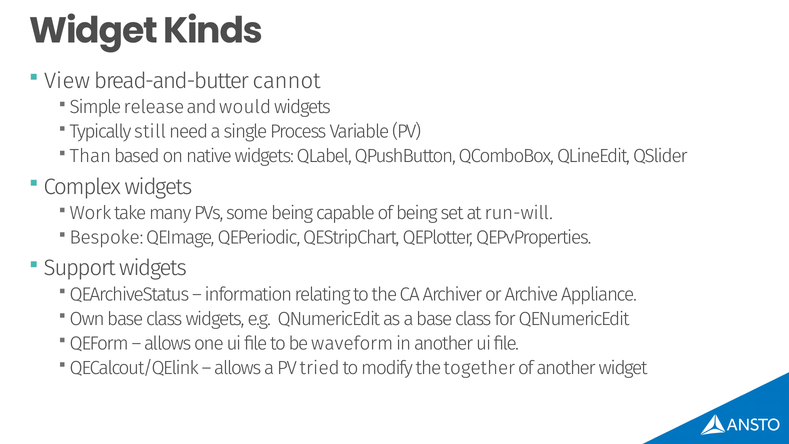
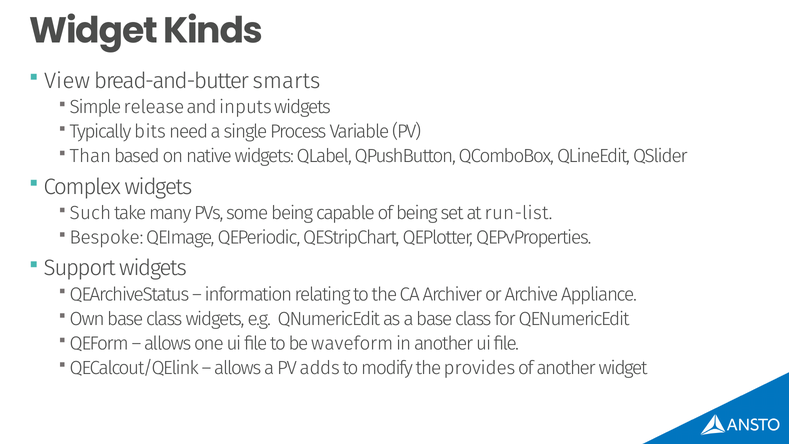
cannot: cannot -> smarts
would: would -> inputs
still: still -> bits
Work: Work -> Such
run-will: run-will -> run-list
tried: tried -> adds
together: together -> provides
